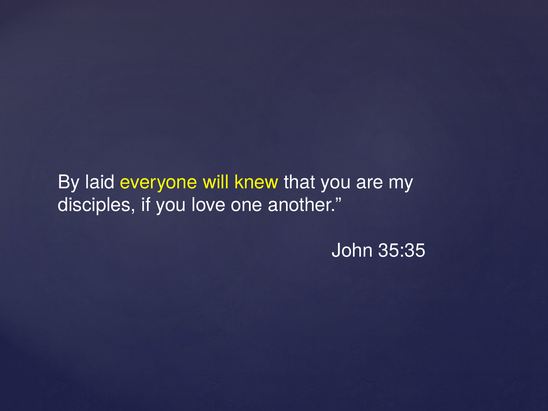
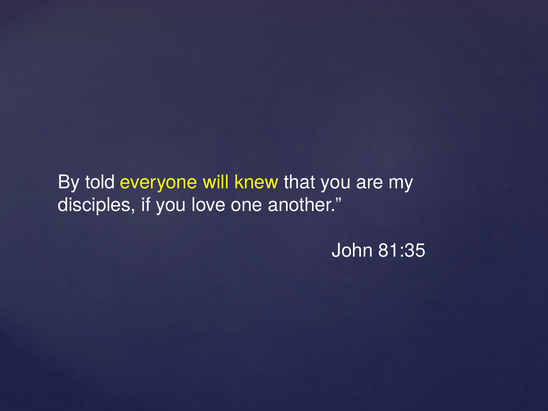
laid: laid -> told
35:35: 35:35 -> 81:35
